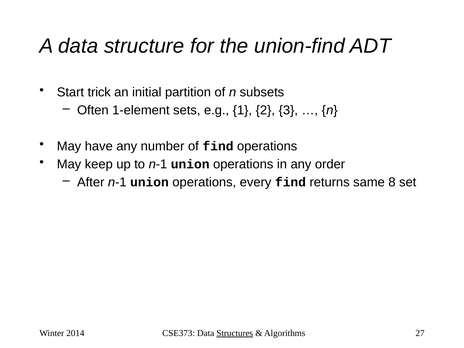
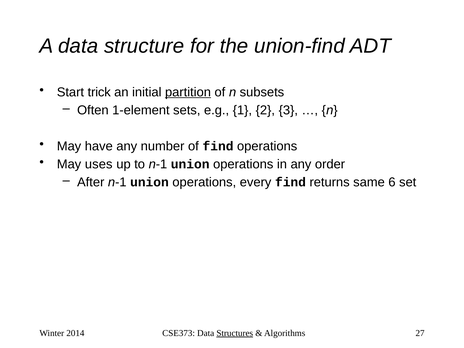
partition underline: none -> present
keep: keep -> uses
8: 8 -> 6
